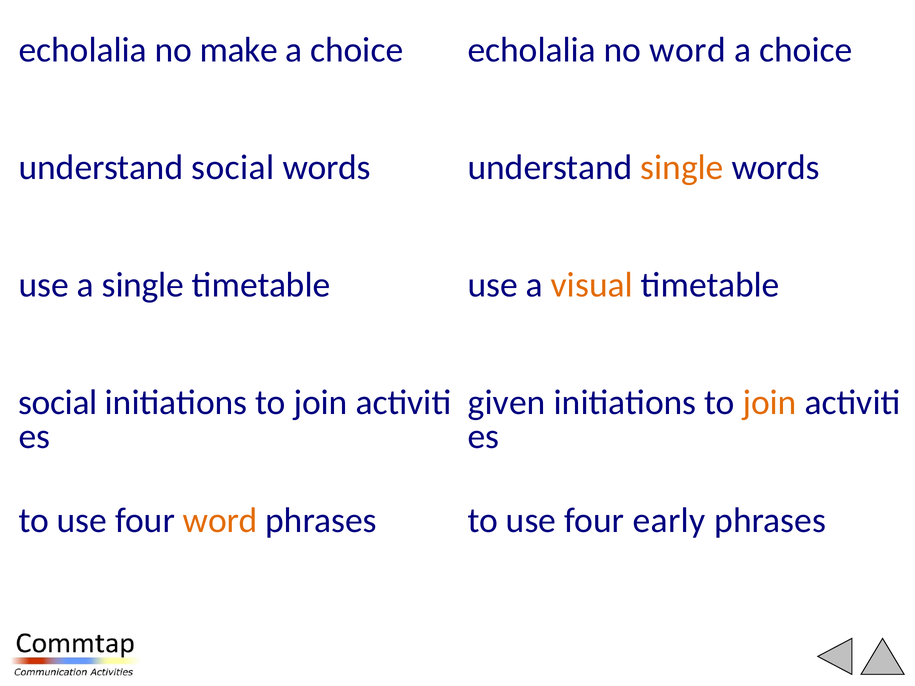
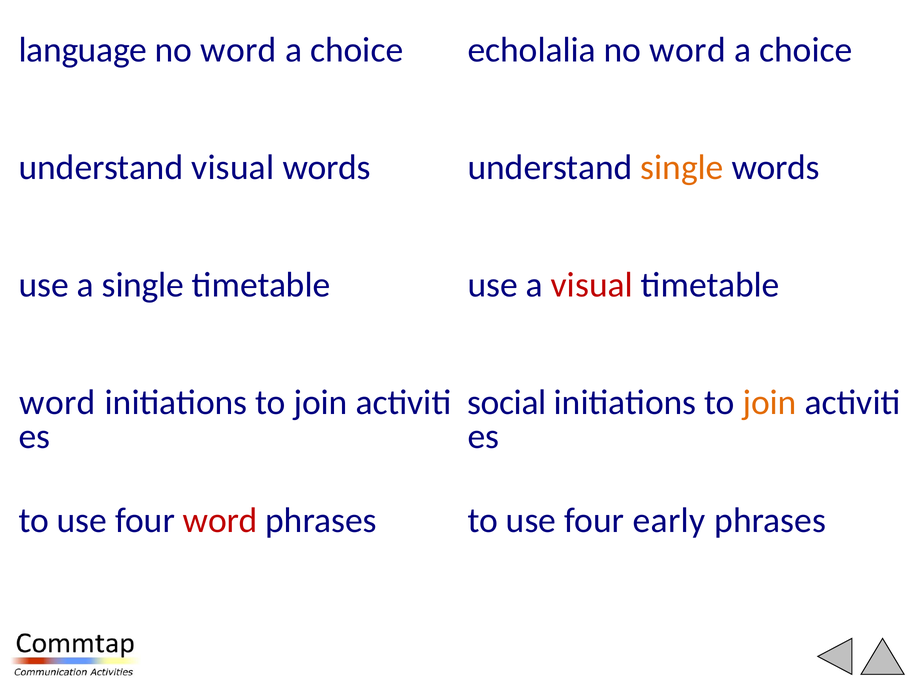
echolalia at (83, 50): echolalia -> language
make at (239, 50): make -> word
understand social: social -> visual
visual at (592, 285) colour: orange -> red
social at (58, 403): social -> word
given: given -> social
word at (220, 521) colour: orange -> red
